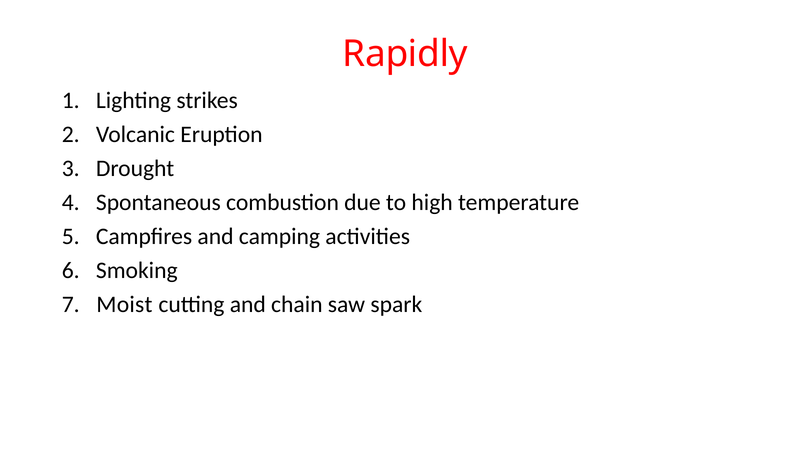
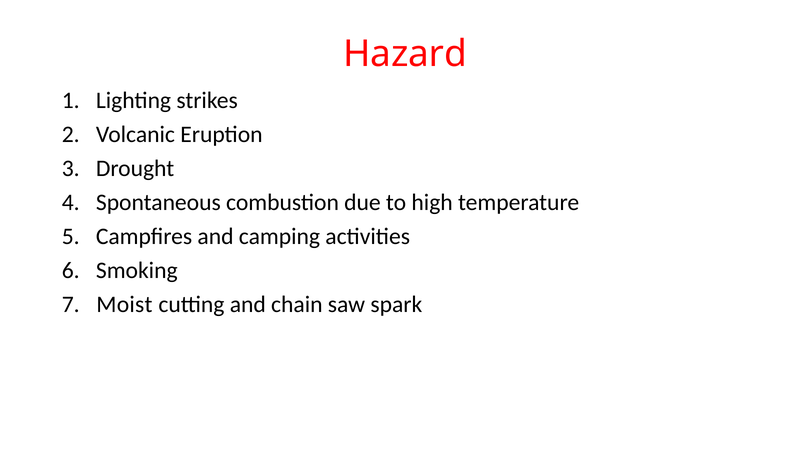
Rapidly: Rapidly -> Hazard
